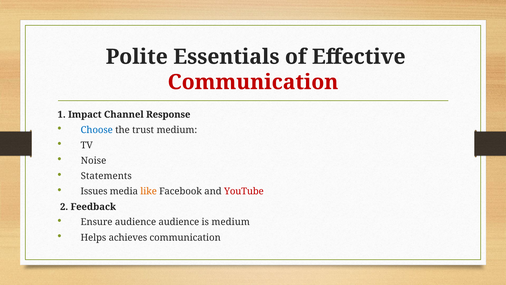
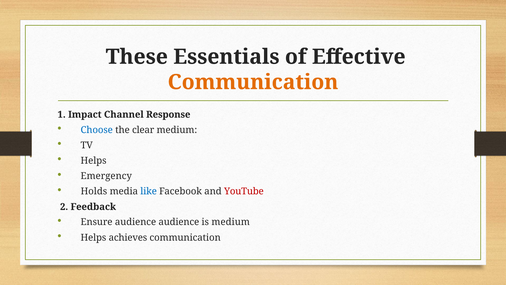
Polite: Polite -> These
Communication at (253, 82) colour: red -> orange
trust: trust -> clear
Noise at (94, 160): Noise -> Helps
Statements: Statements -> Emergency
Issues: Issues -> Holds
like colour: orange -> blue
